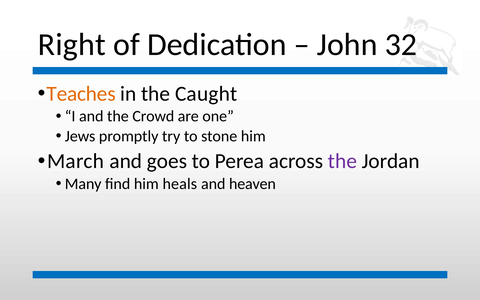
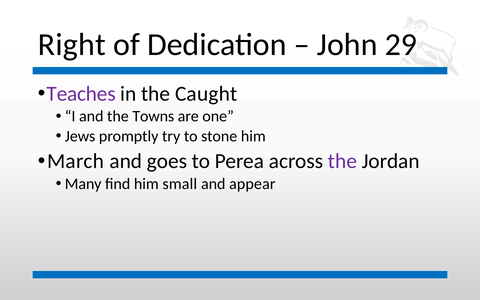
32: 32 -> 29
Teaches colour: orange -> purple
Crowd: Crowd -> Towns
heals: heals -> small
heaven: heaven -> appear
